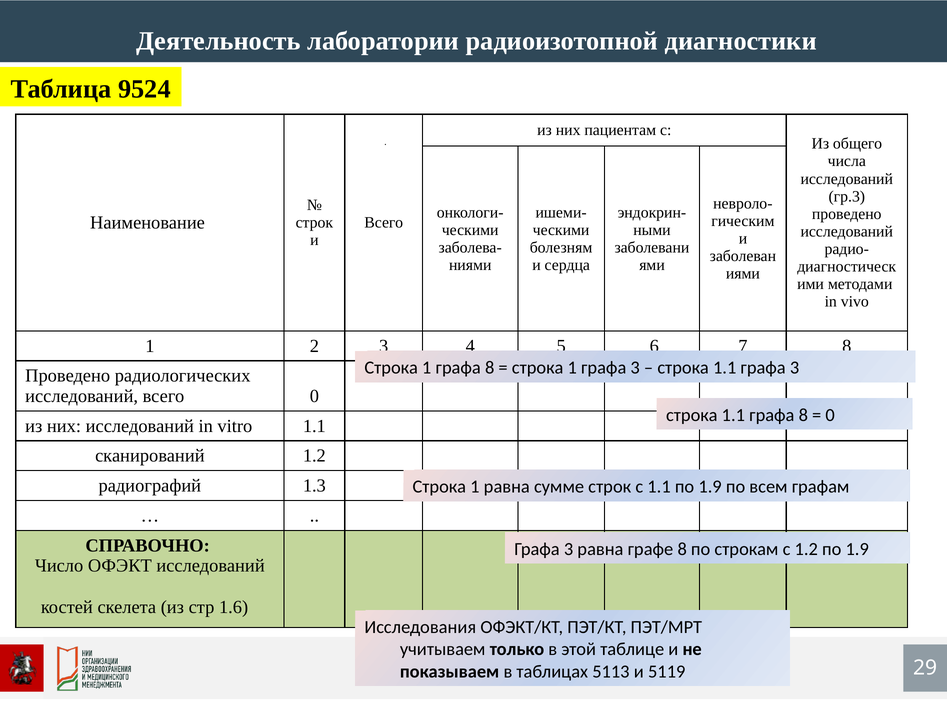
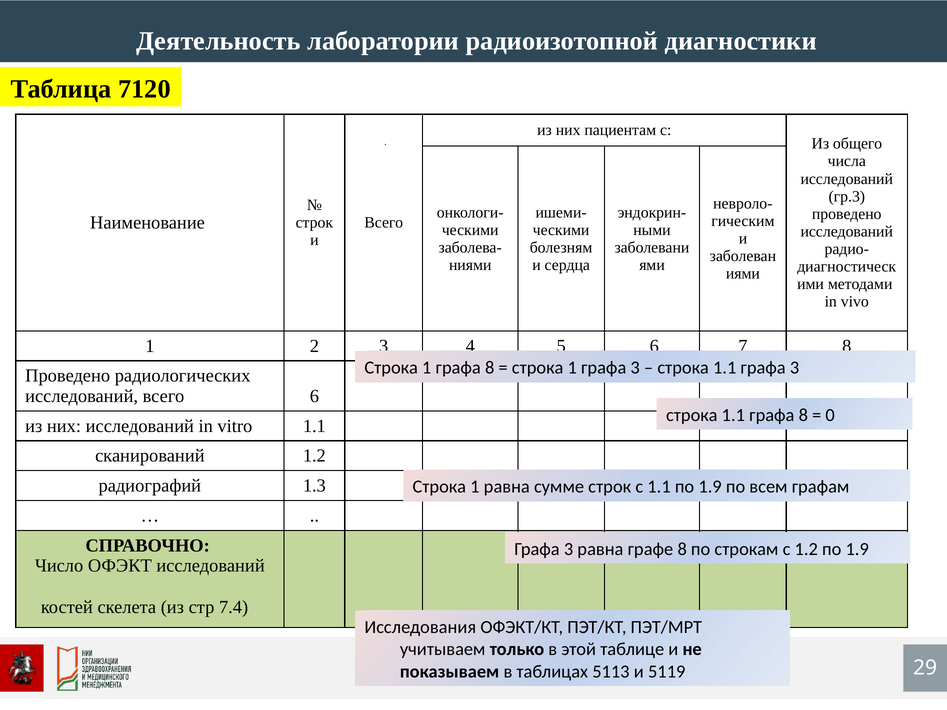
9524: 9524 -> 7120
всего 0: 0 -> 6
1.6: 1.6 -> 7.4
